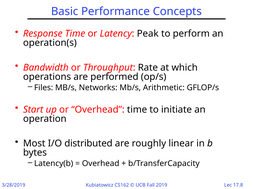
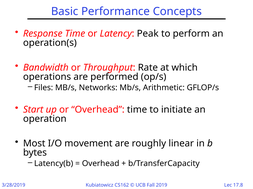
distributed: distributed -> movement
